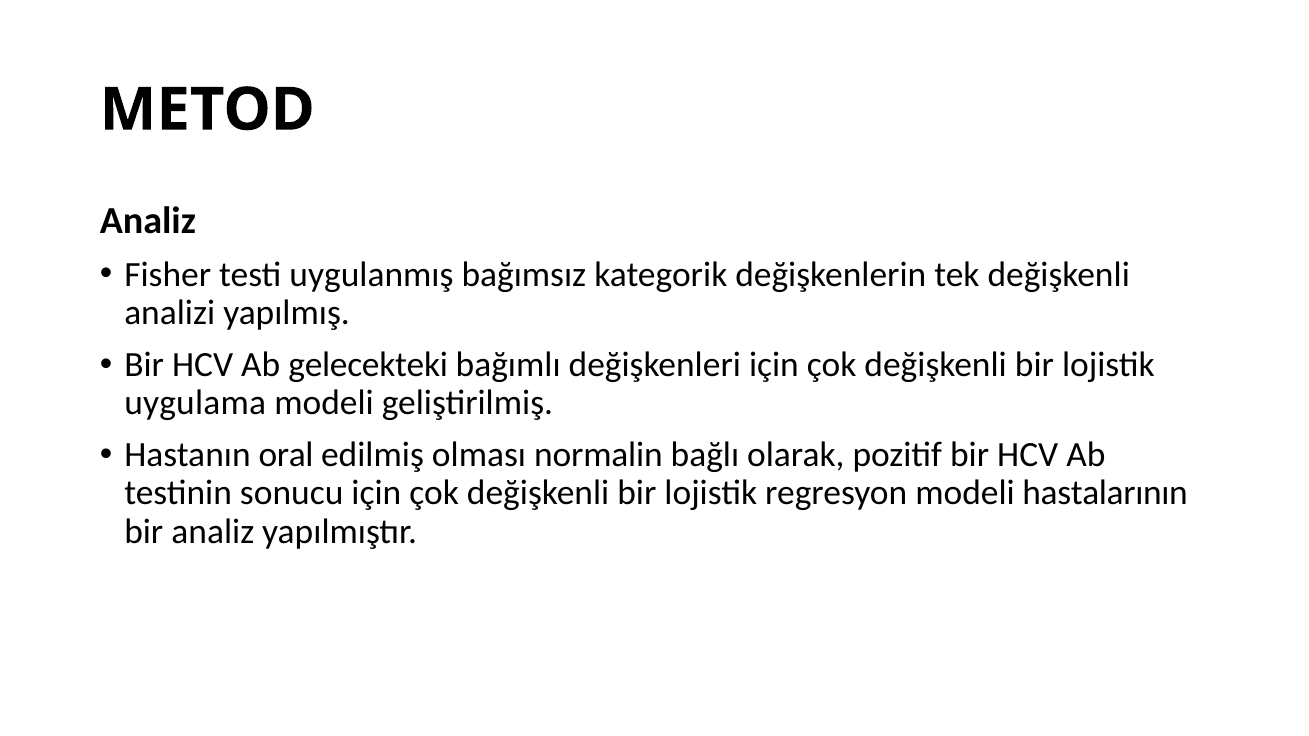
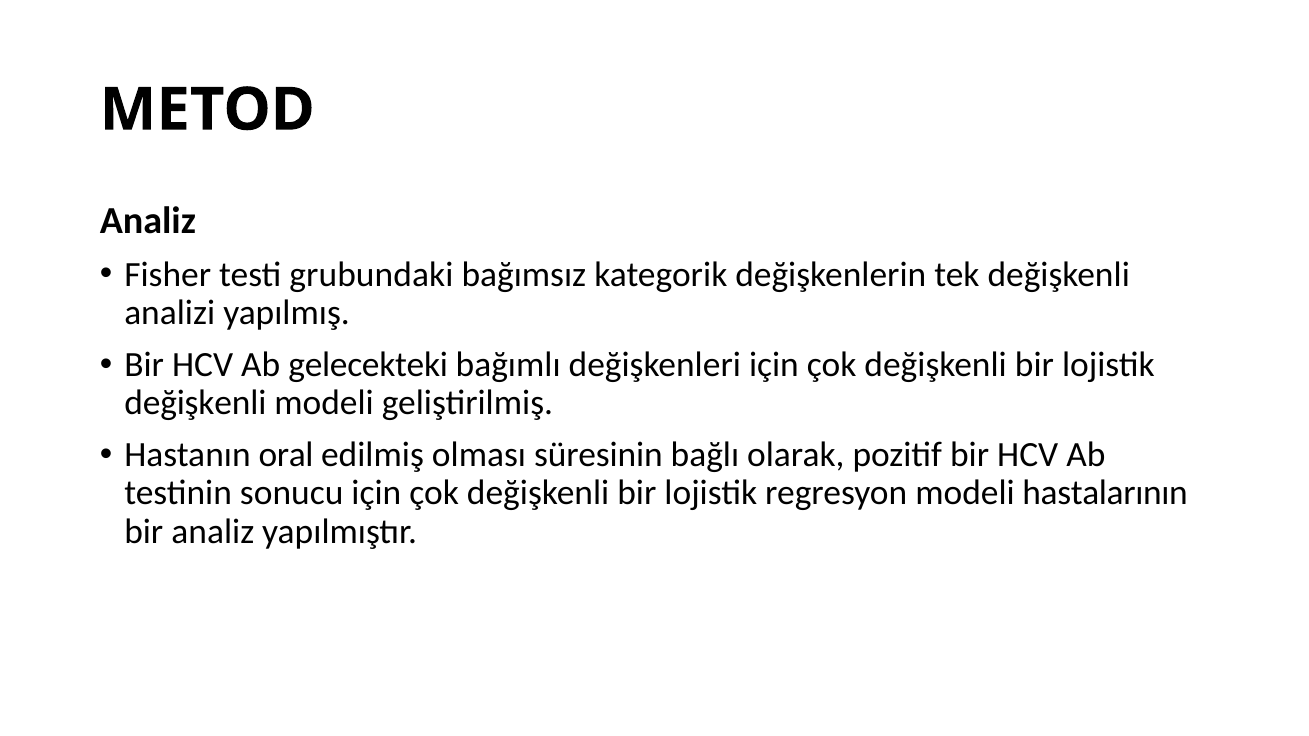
uygulanmış: uygulanmış -> grubundaki
uygulama at (195, 403): uygulama -> değişkenli
normalin: normalin -> süresinin
